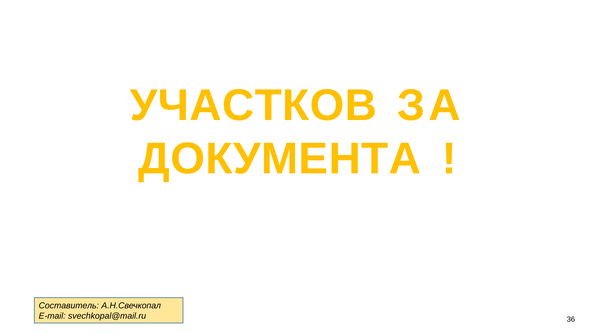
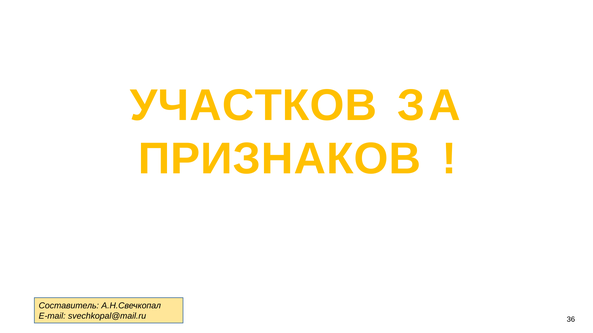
ДОКУМЕНТА: ДОКУМЕНТА -> ПРИЗНАКОВ
